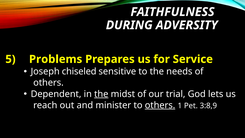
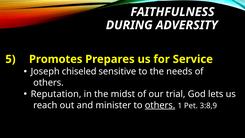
Problems: Problems -> Promotes
Dependent: Dependent -> Reputation
the at (101, 94) underline: present -> none
